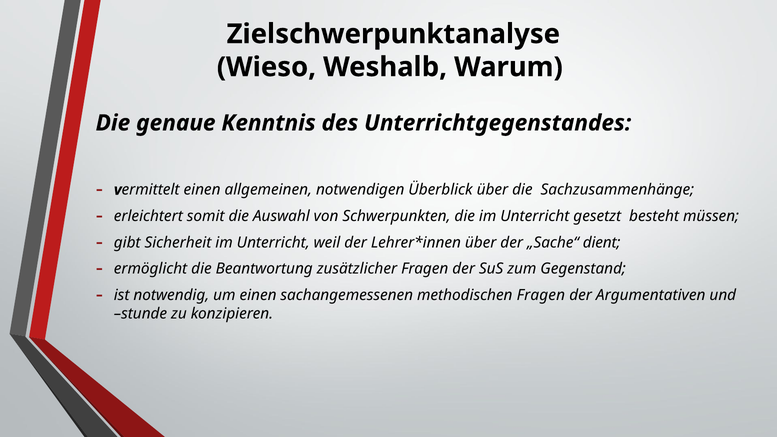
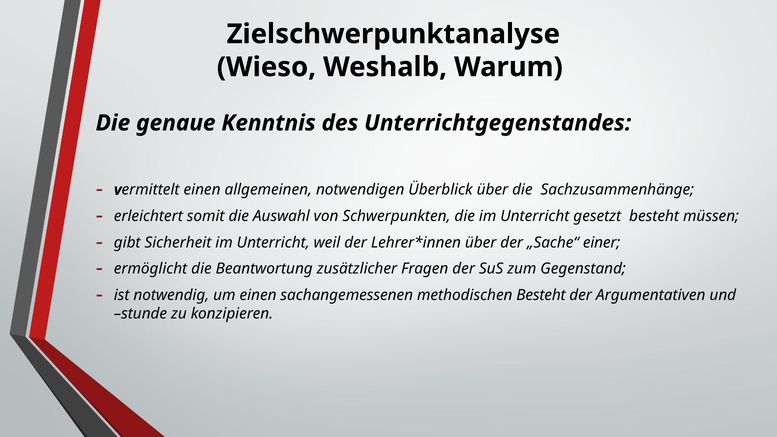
dient: dient -> einer
methodischen Fragen: Fragen -> Besteht
